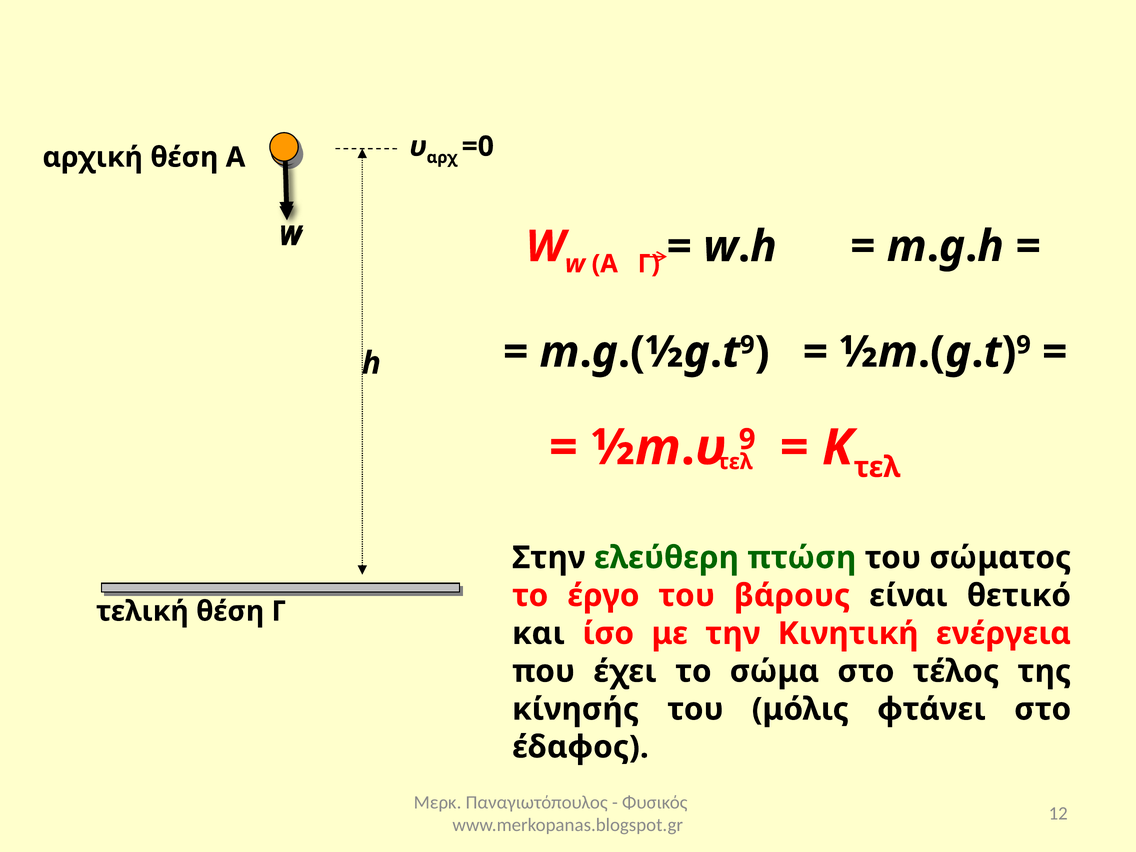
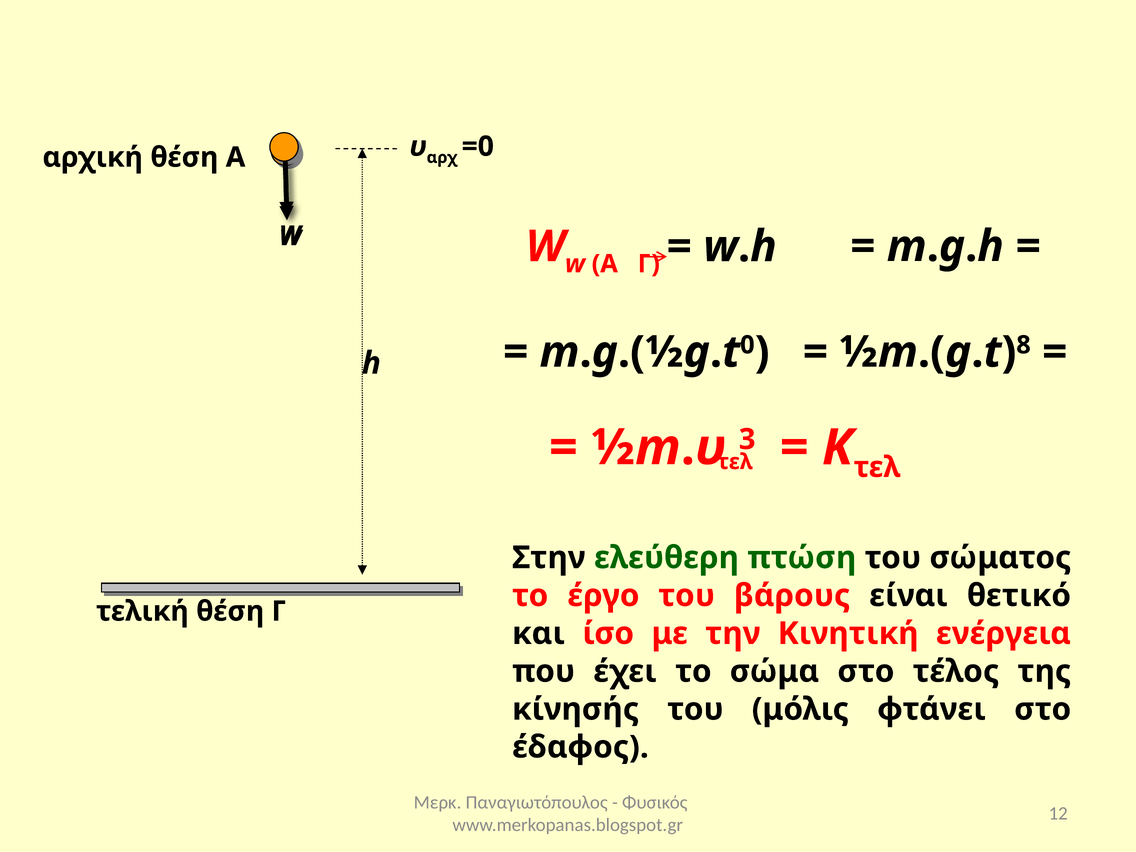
9 at (747, 345): 9 -> 0
9 at (1024, 345): 9 -> 8
½m.υ 9: 9 -> 3
